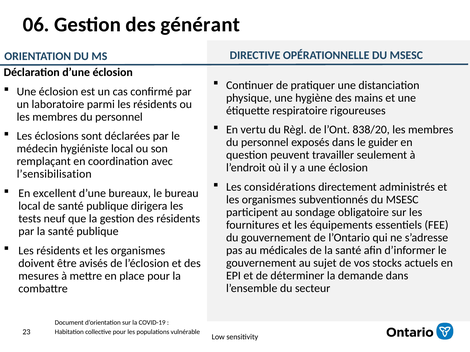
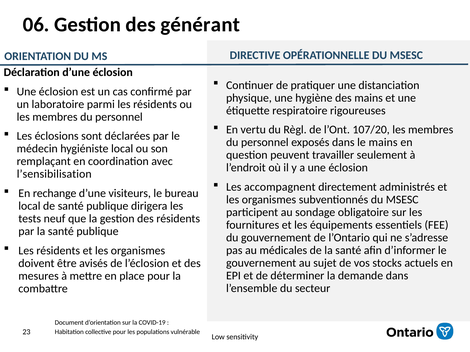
838/20: 838/20 -> 107/20
le guider: guider -> mains
considérations: considérations -> accompagnent
excellent: excellent -> rechange
bureaux: bureaux -> visiteurs
